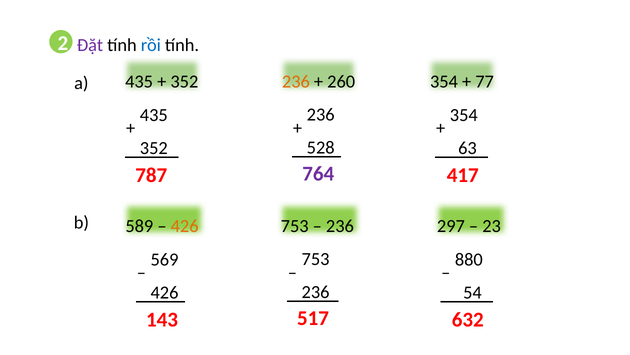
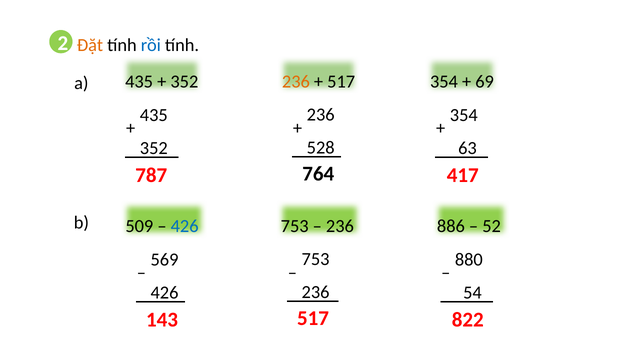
Đặt colour: purple -> orange
260 at (341, 81): 260 -> 517
77: 77 -> 69
764 colour: purple -> black
589: 589 -> 509
426 at (185, 226) colour: orange -> blue
297: 297 -> 886
23: 23 -> 52
632: 632 -> 822
